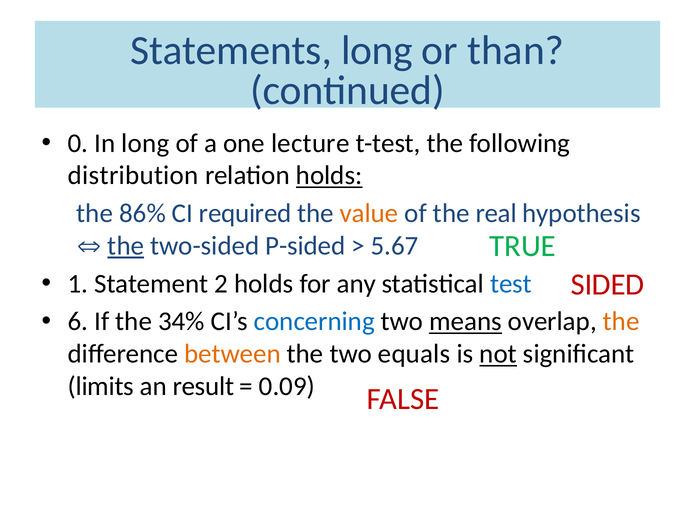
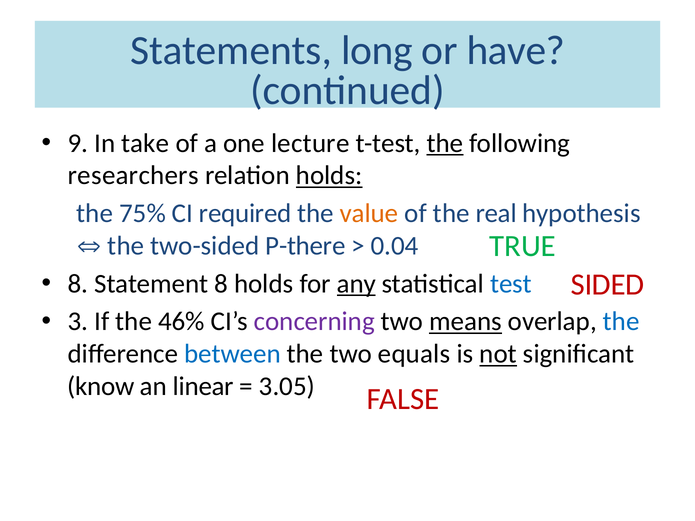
than: than -> have
0: 0 -> 9
In long: long -> take
the at (445, 143) underline: none -> present
distribution: distribution -> researchers
86%: 86% -> 75%
the at (126, 246) underline: present -> none
P-sided: P-sided -> P-there
5.67: 5.67 -> 0.04
1 at (78, 284): 1 -> 8
Statement 2: 2 -> 8
any underline: none -> present
6: 6 -> 3
34%: 34% -> 46%
concerning colour: blue -> purple
the at (621, 322) colour: orange -> blue
between colour: orange -> blue
limits: limits -> know
result: result -> linear
0.09: 0.09 -> 3.05
